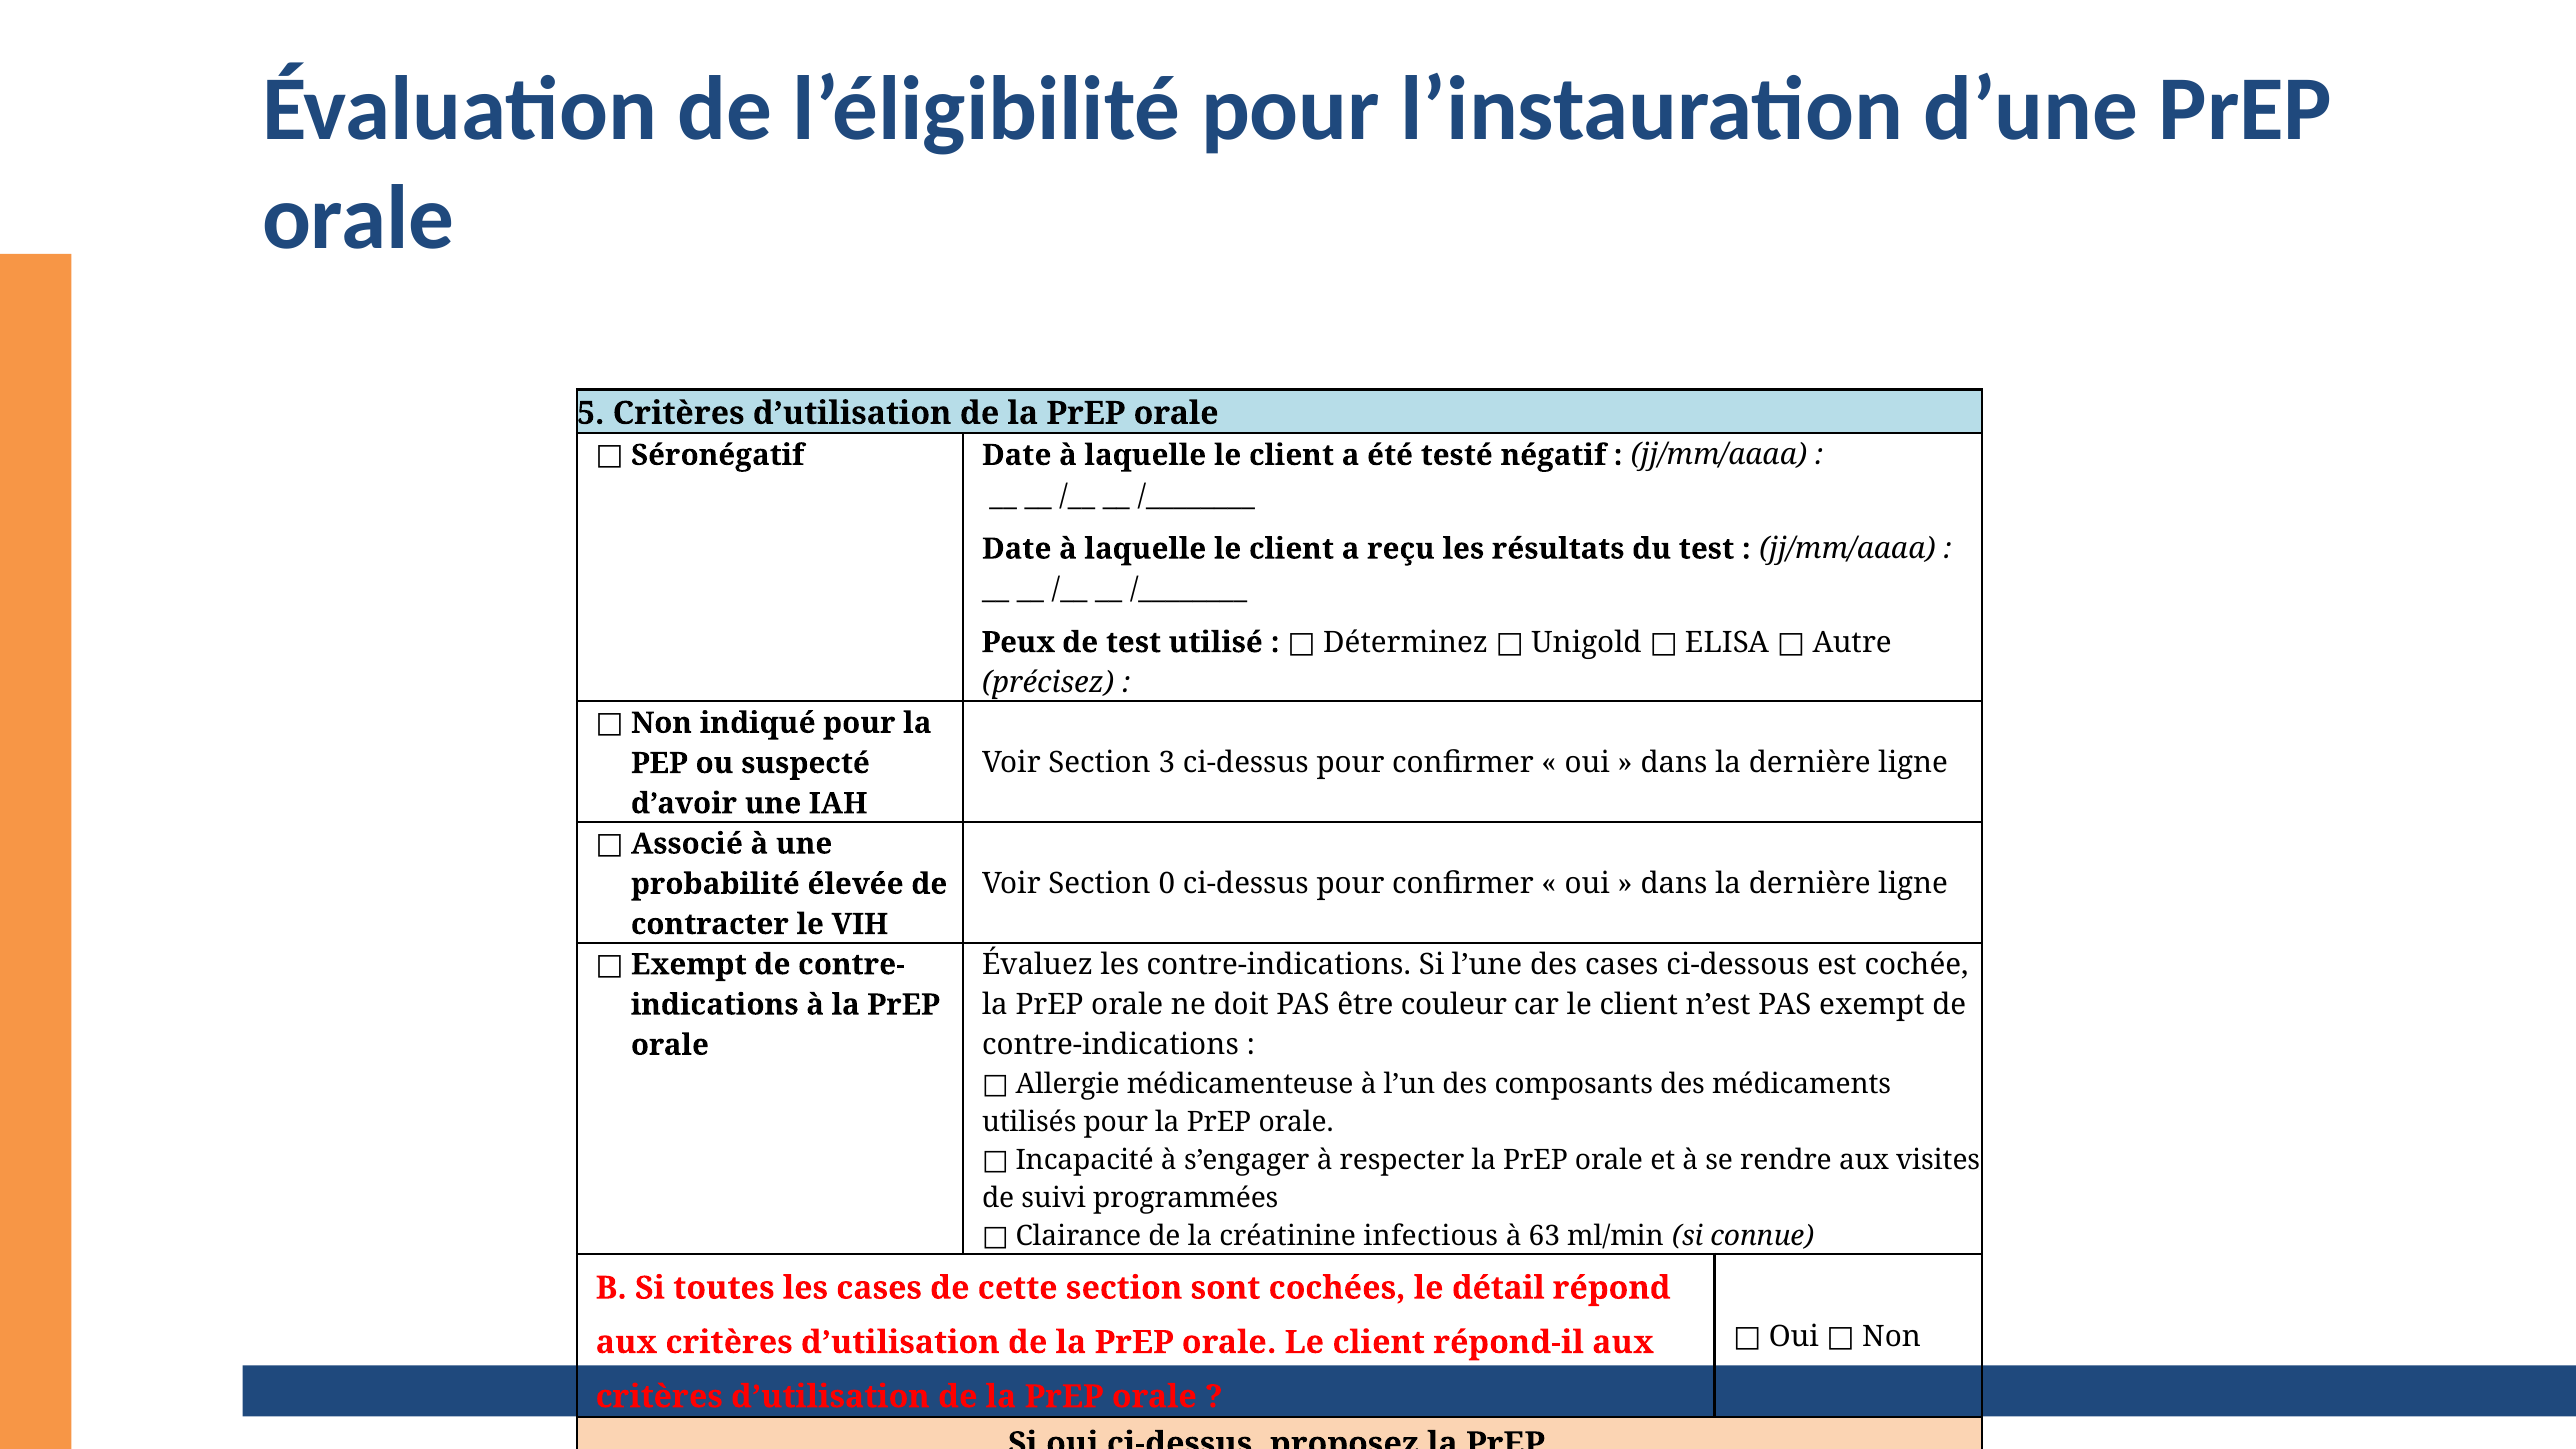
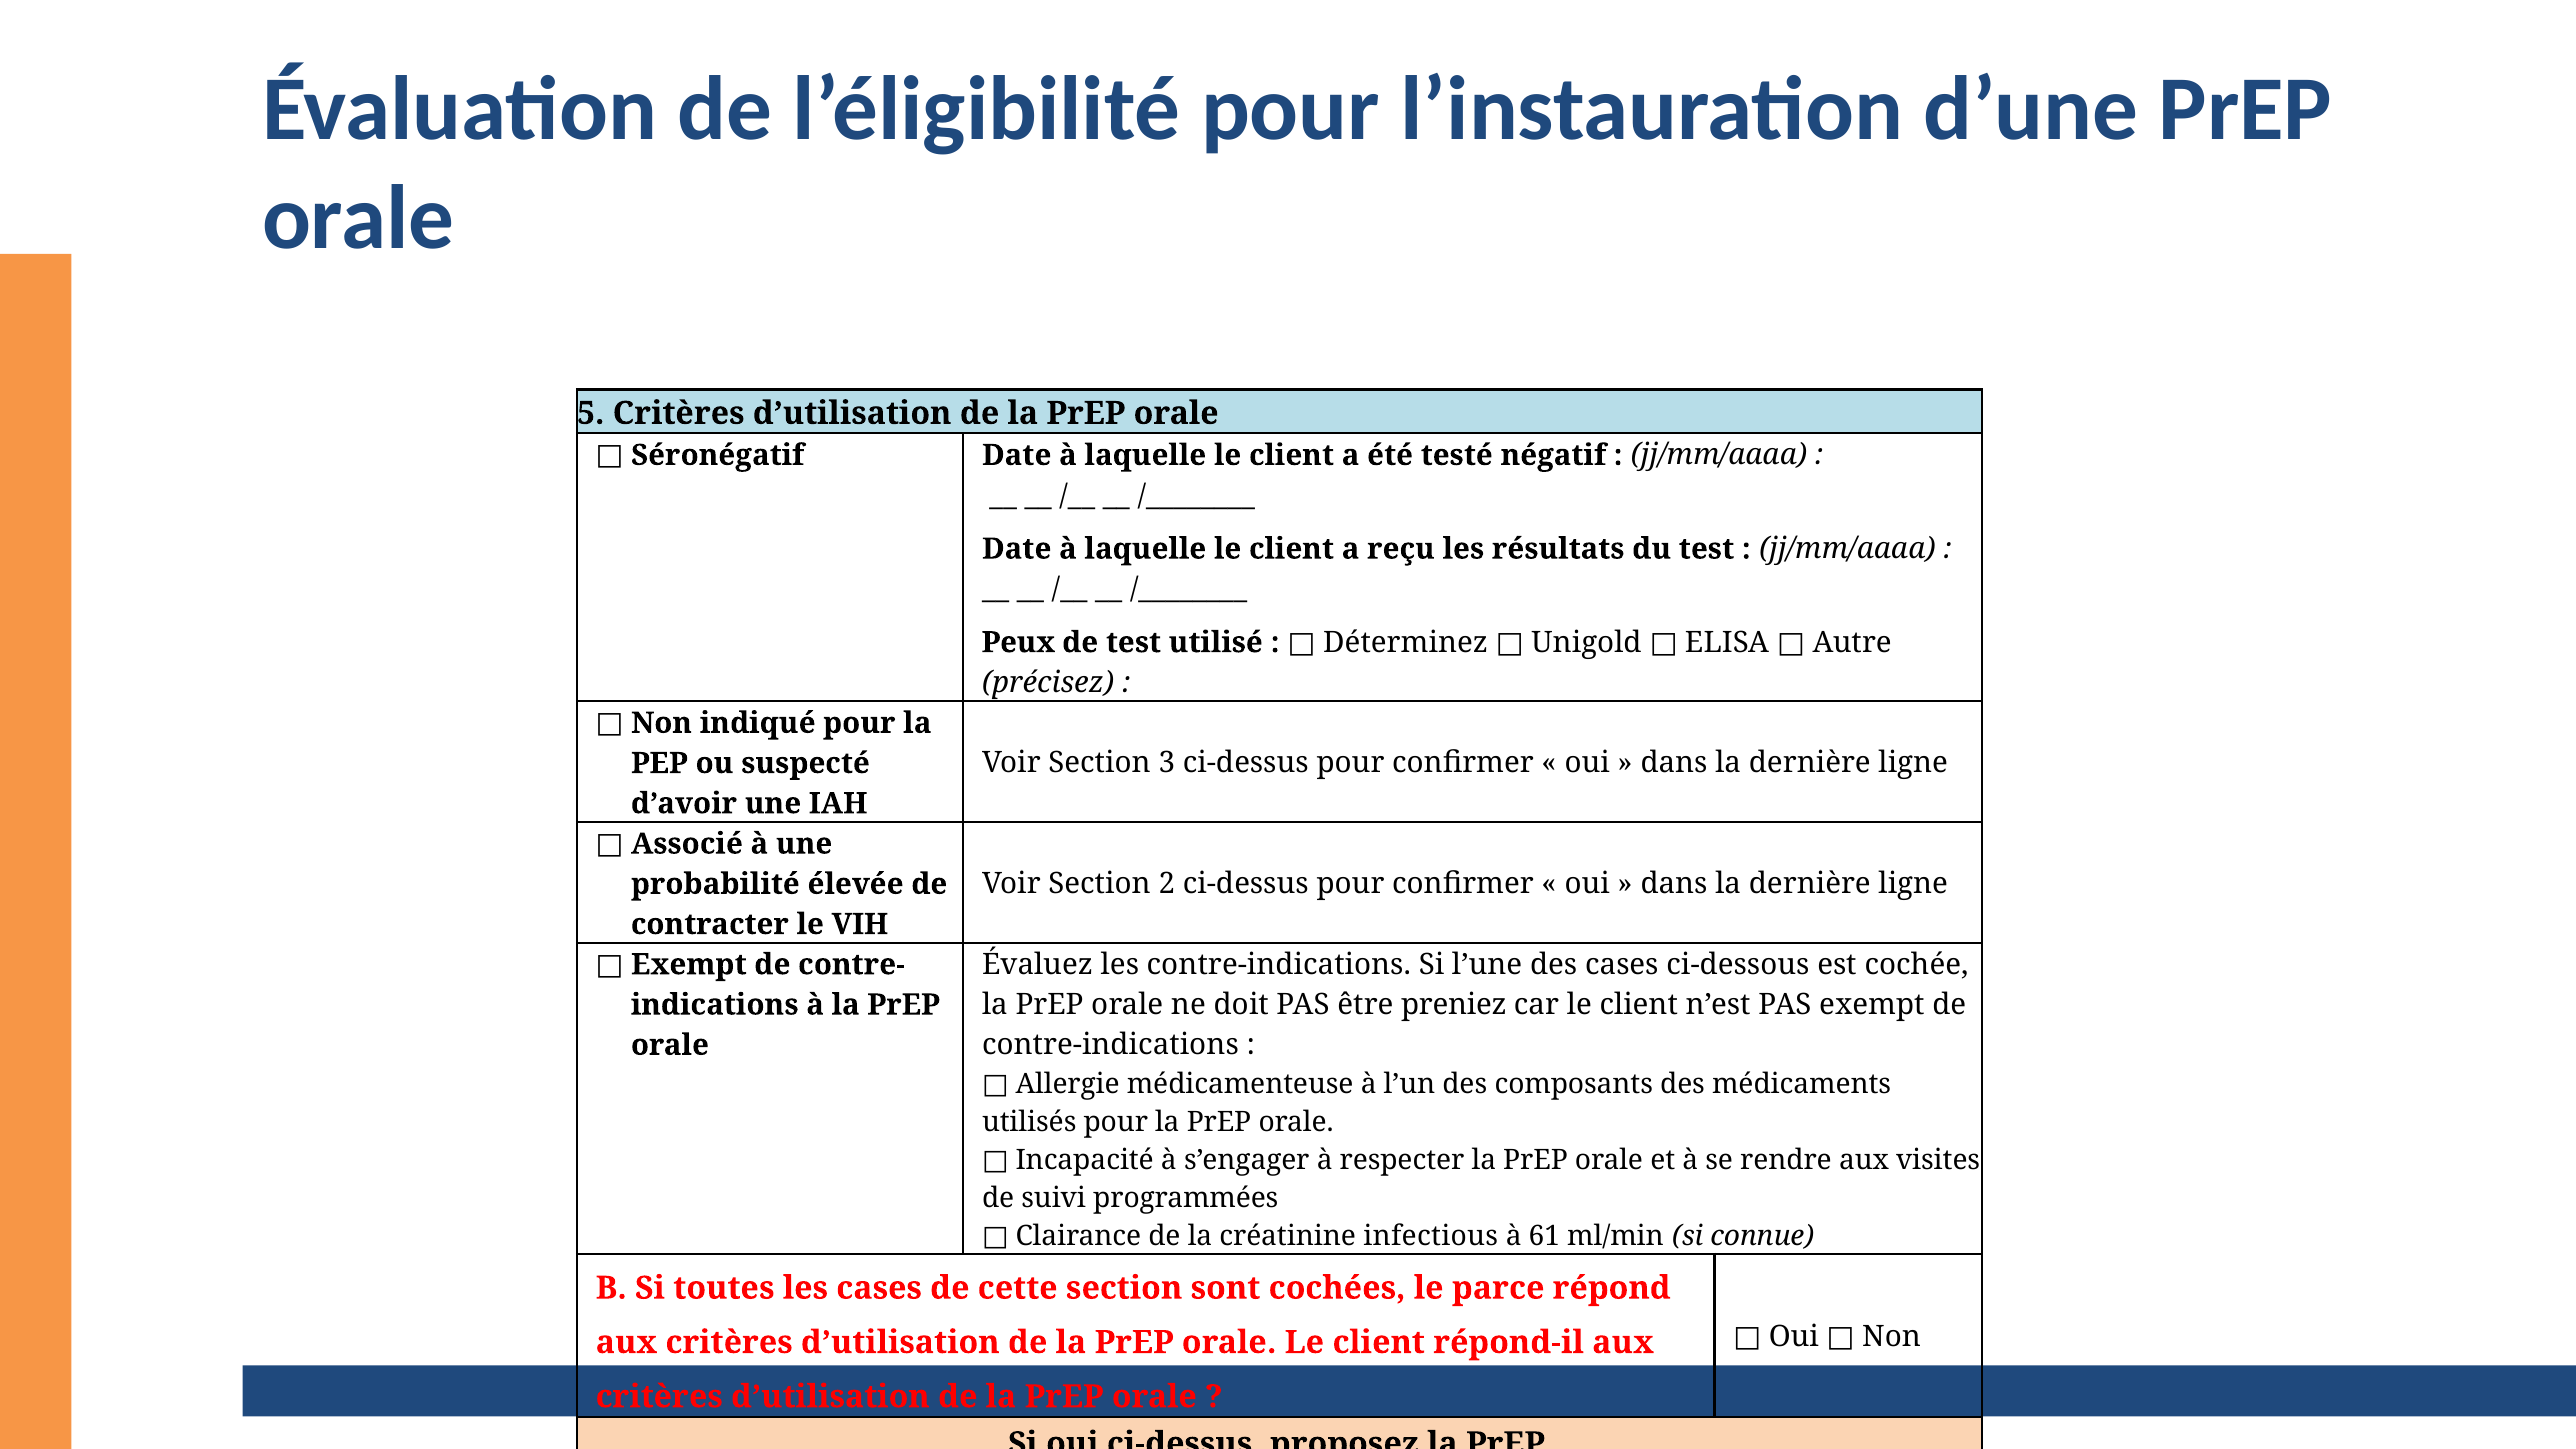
0: 0 -> 2
couleur: couleur -> preniez
63: 63 -> 61
détail: détail -> parce
